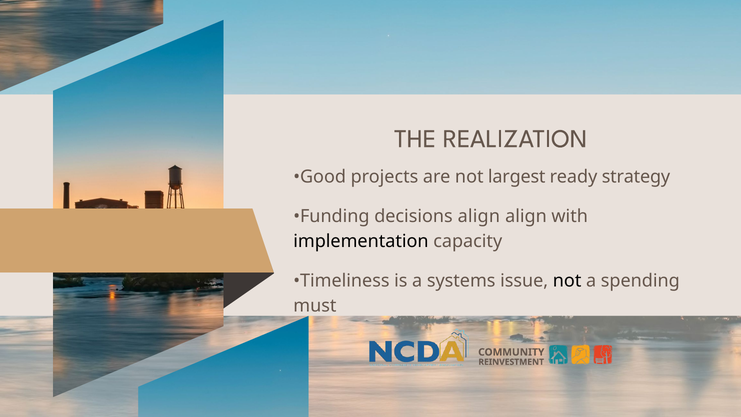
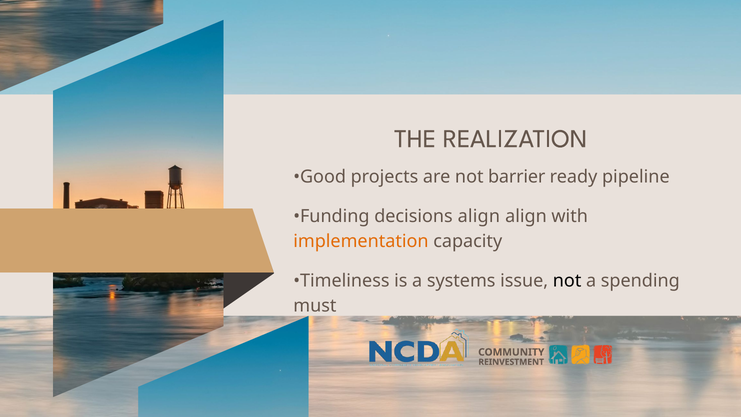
largest: largest -> barrier
strategy: strategy -> pipeline
implementation colour: black -> orange
